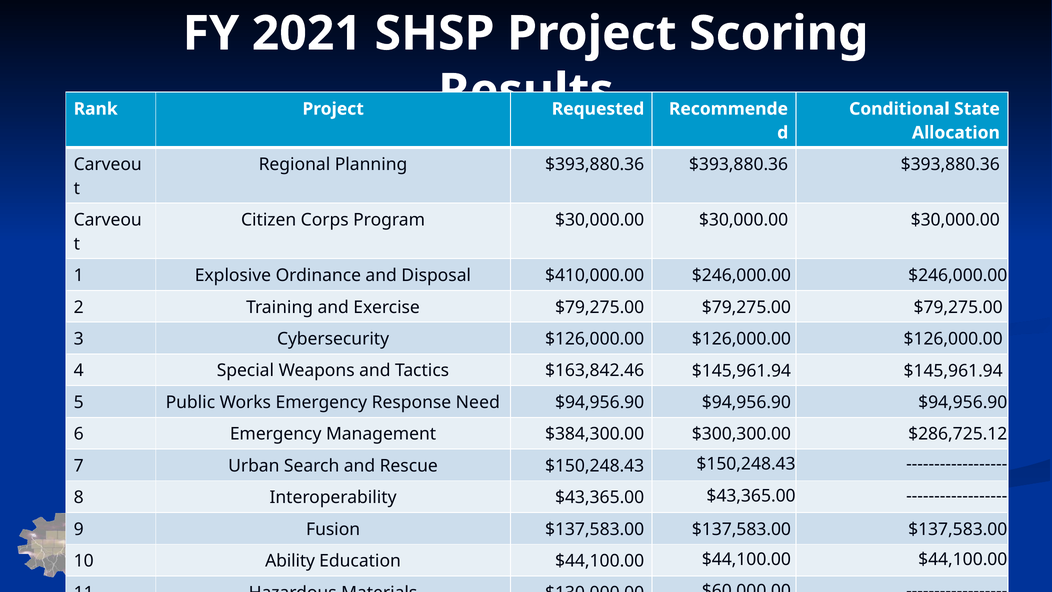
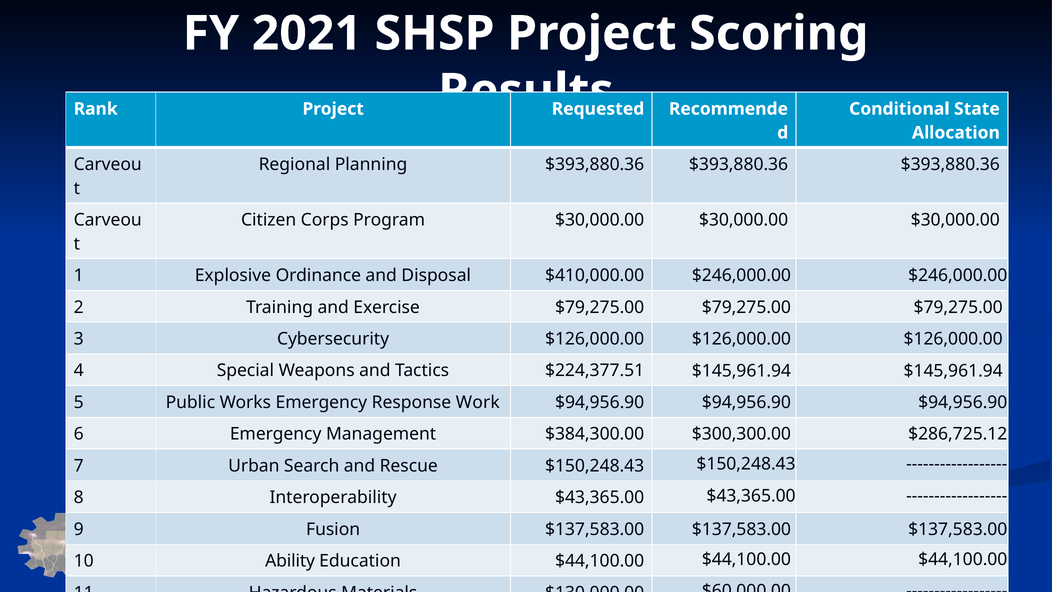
$163,842.46: $163,842.46 -> $224,377.51
Need: Need -> Work
